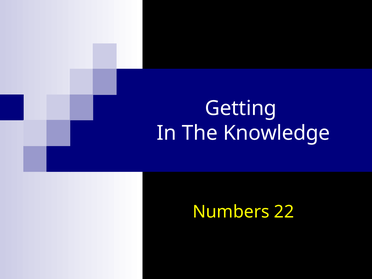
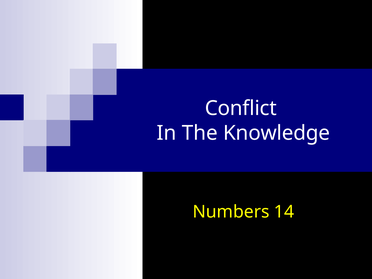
Getting: Getting -> Conflict
22: 22 -> 14
